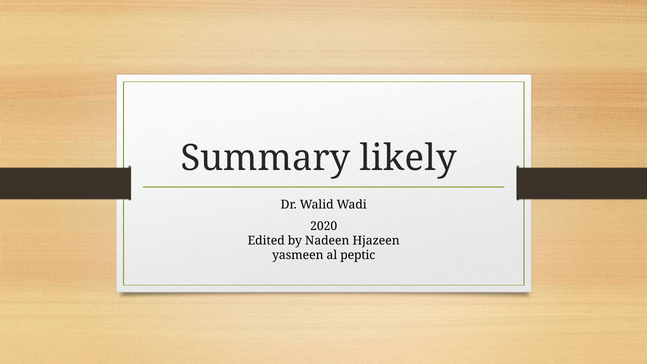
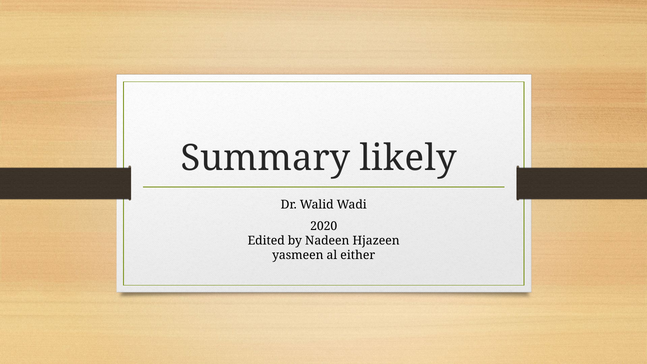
peptic: peptic -> either
